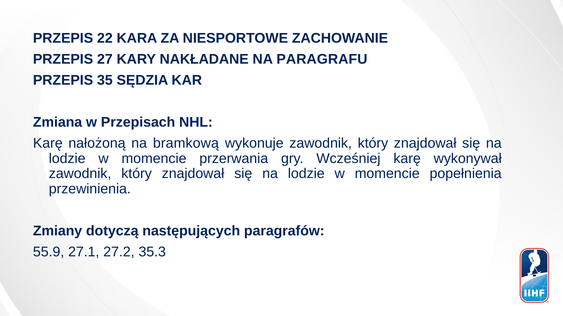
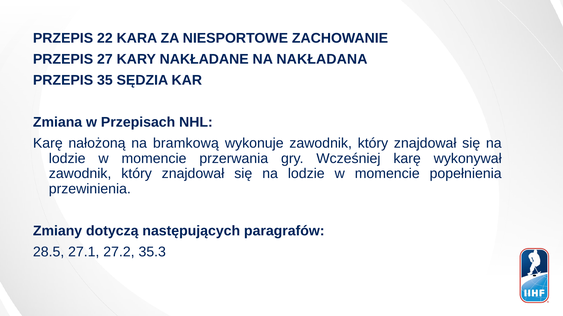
PARAGRAFU: PARAGRAFU -> NAKŁADANA
55.9: 55.9 -> 28.5
